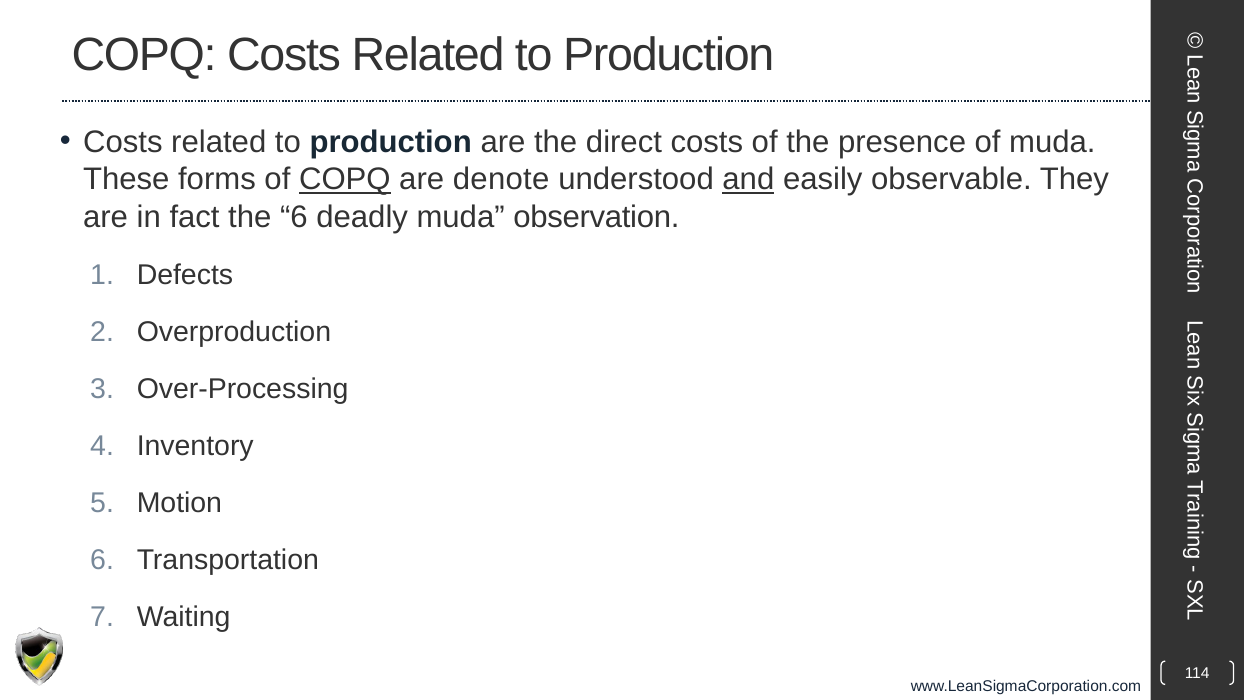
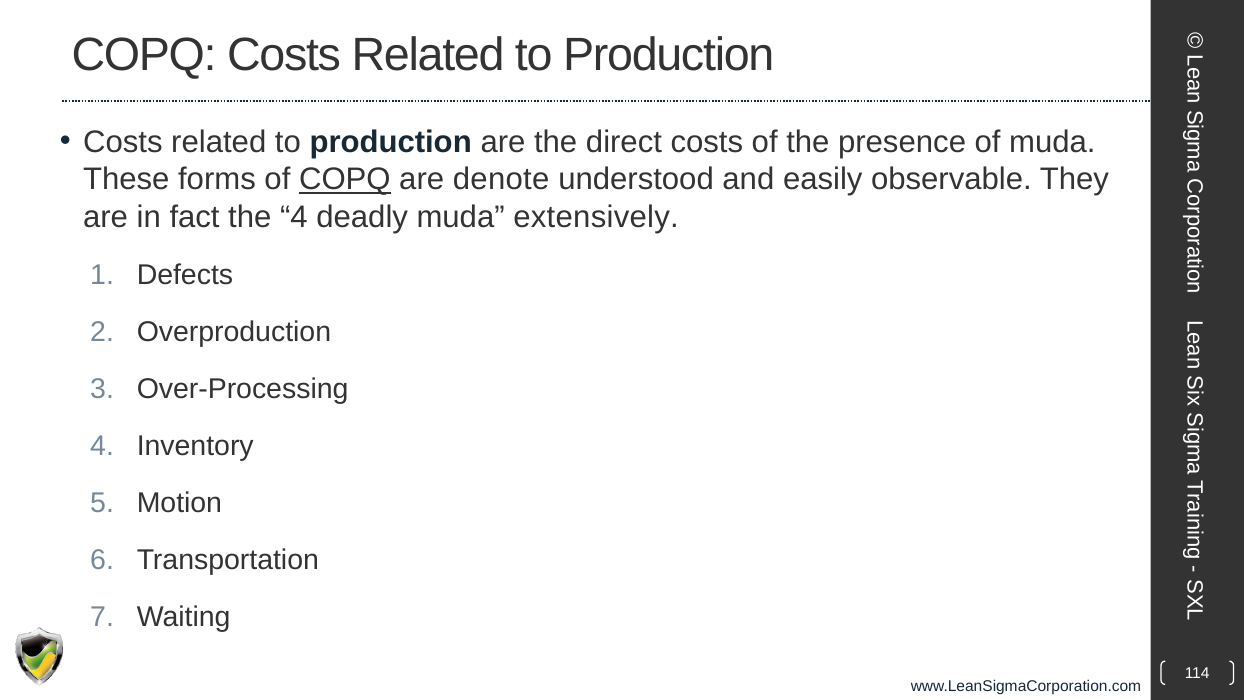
and underline: present -> none
the 6: 6 -> 4
observation: observation -> extensively
